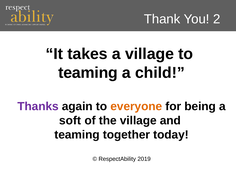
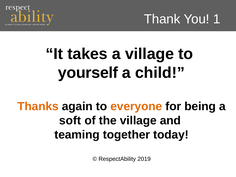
2: 2 -> 1
teaming at (88, 73): teaming -> yourself
Thanks colour: purple -> orange
